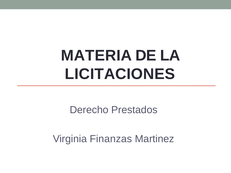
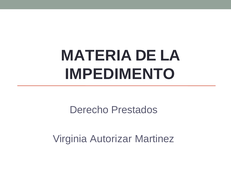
LICITACIONES: LICITACIONES -> IMPEDIMENTO
Finanzas: Finanzas -> Autorizar
